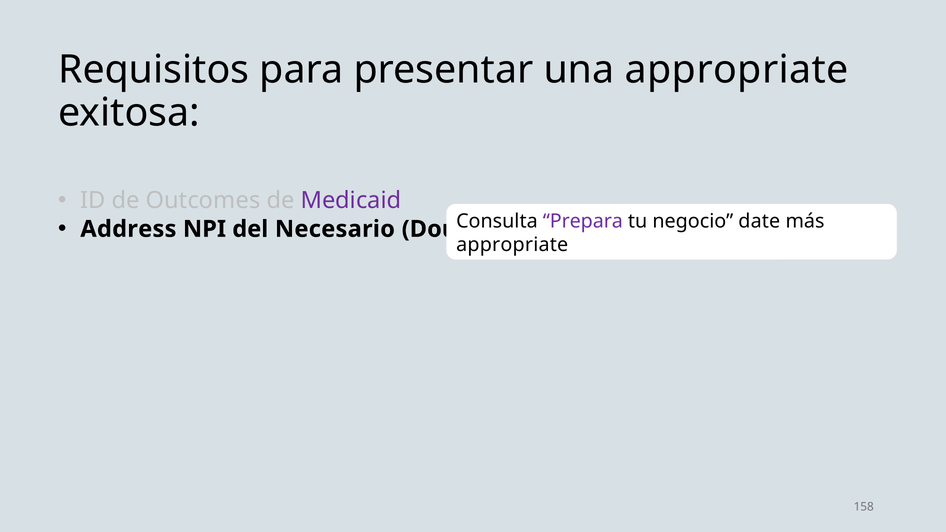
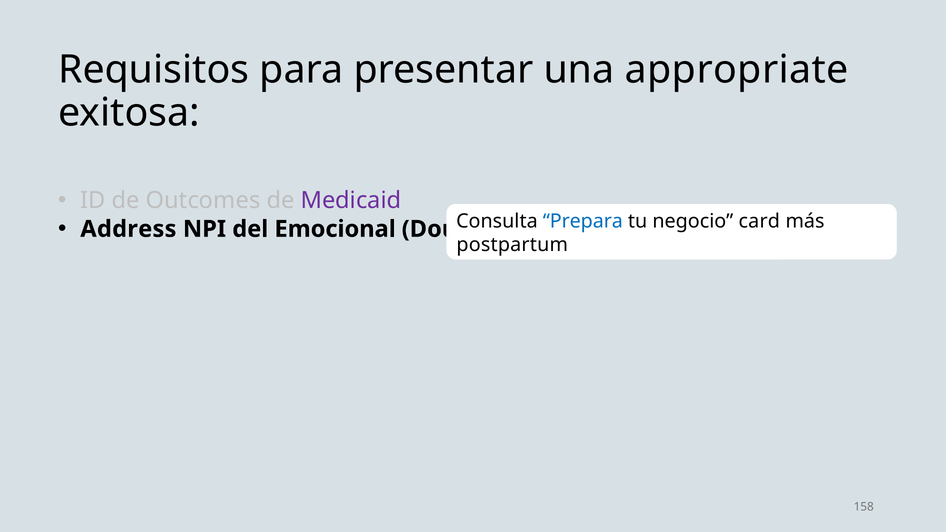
Prepara colour: purple -> blue
date: date -> card
Necesario: Necesario -> Emocional
appropriate at (512, 245): appropriate -> postpartum
